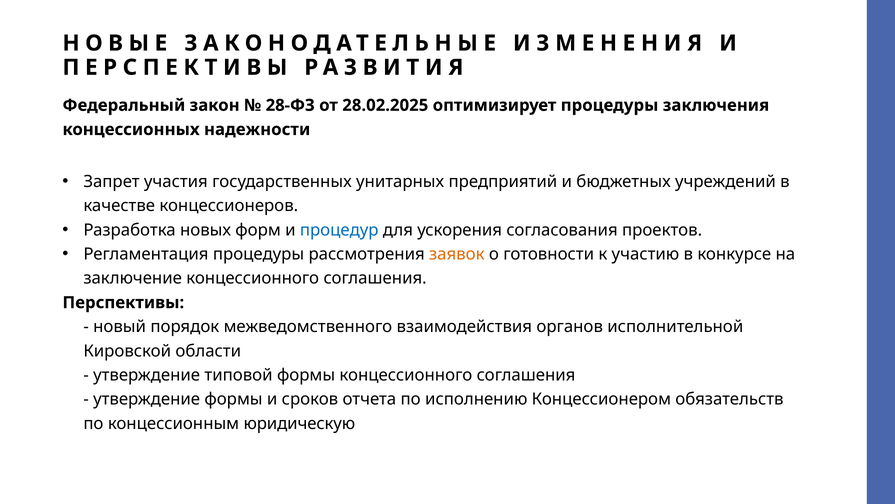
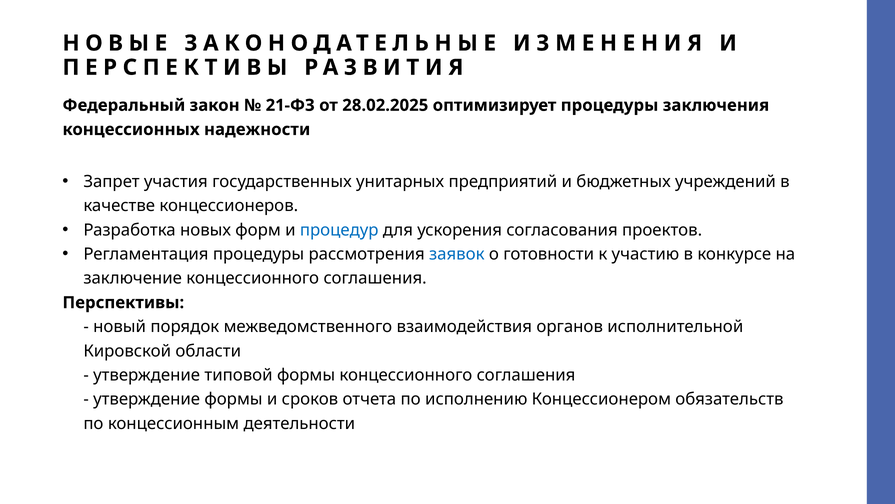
28-ФЗ: 28-ФЗ -> 21-ФЗ
заявок colour: orange -> blue
юридическую: юридическую -> деятельности
